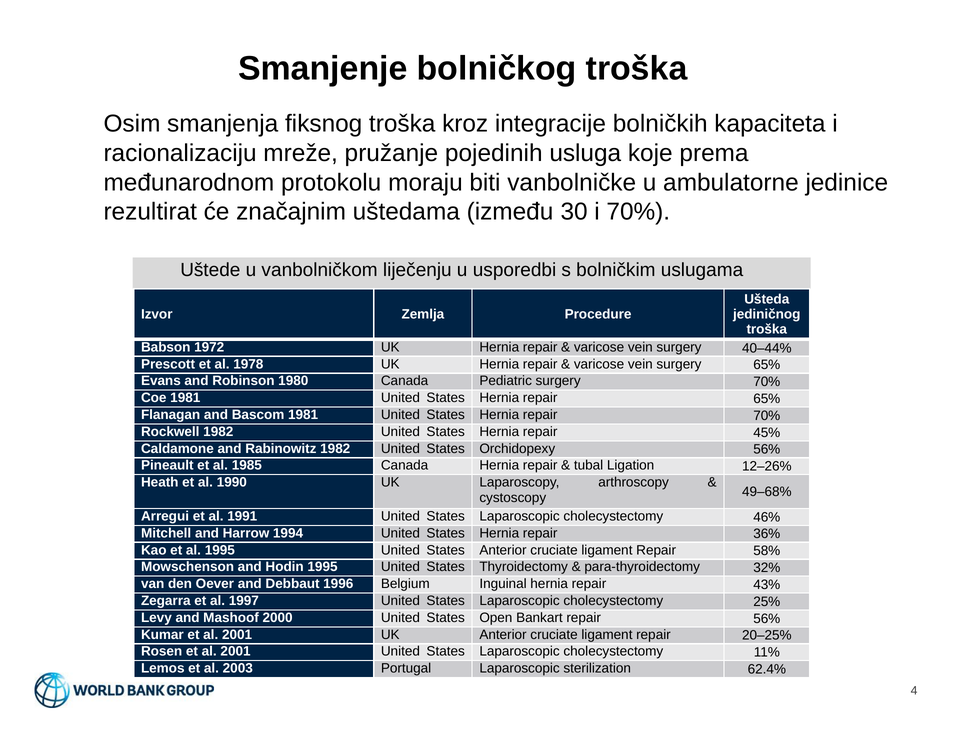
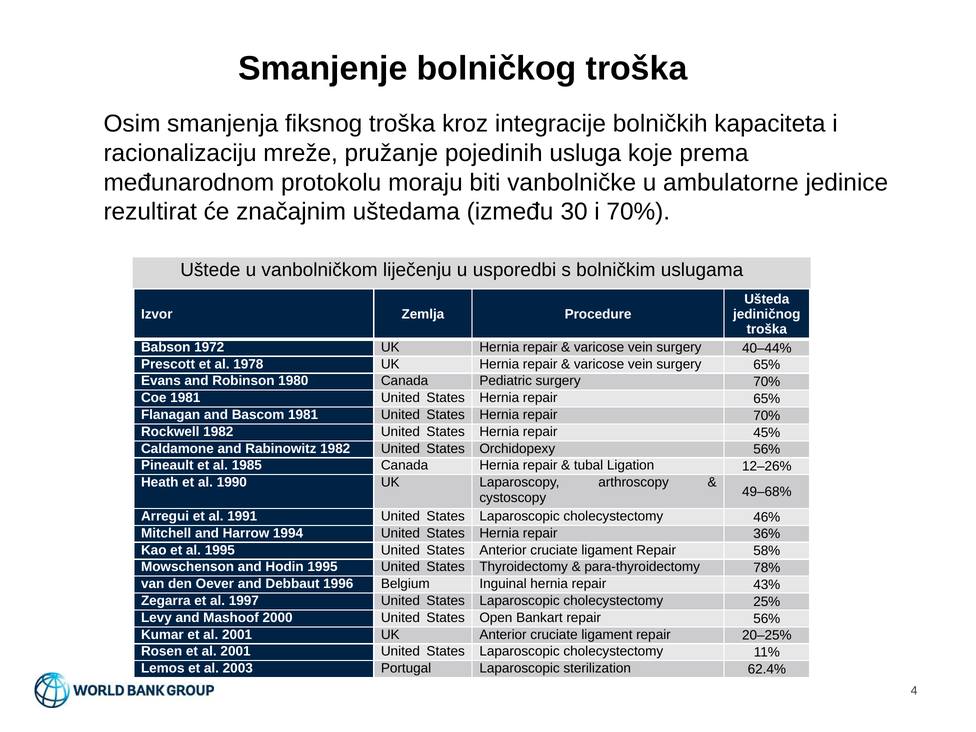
32%: 32% -> 78%
